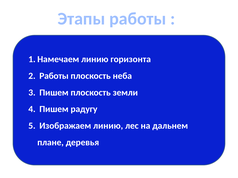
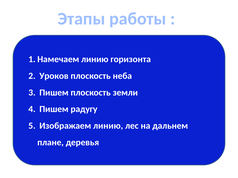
Работы at (54, 76): Работы -> Уроков
